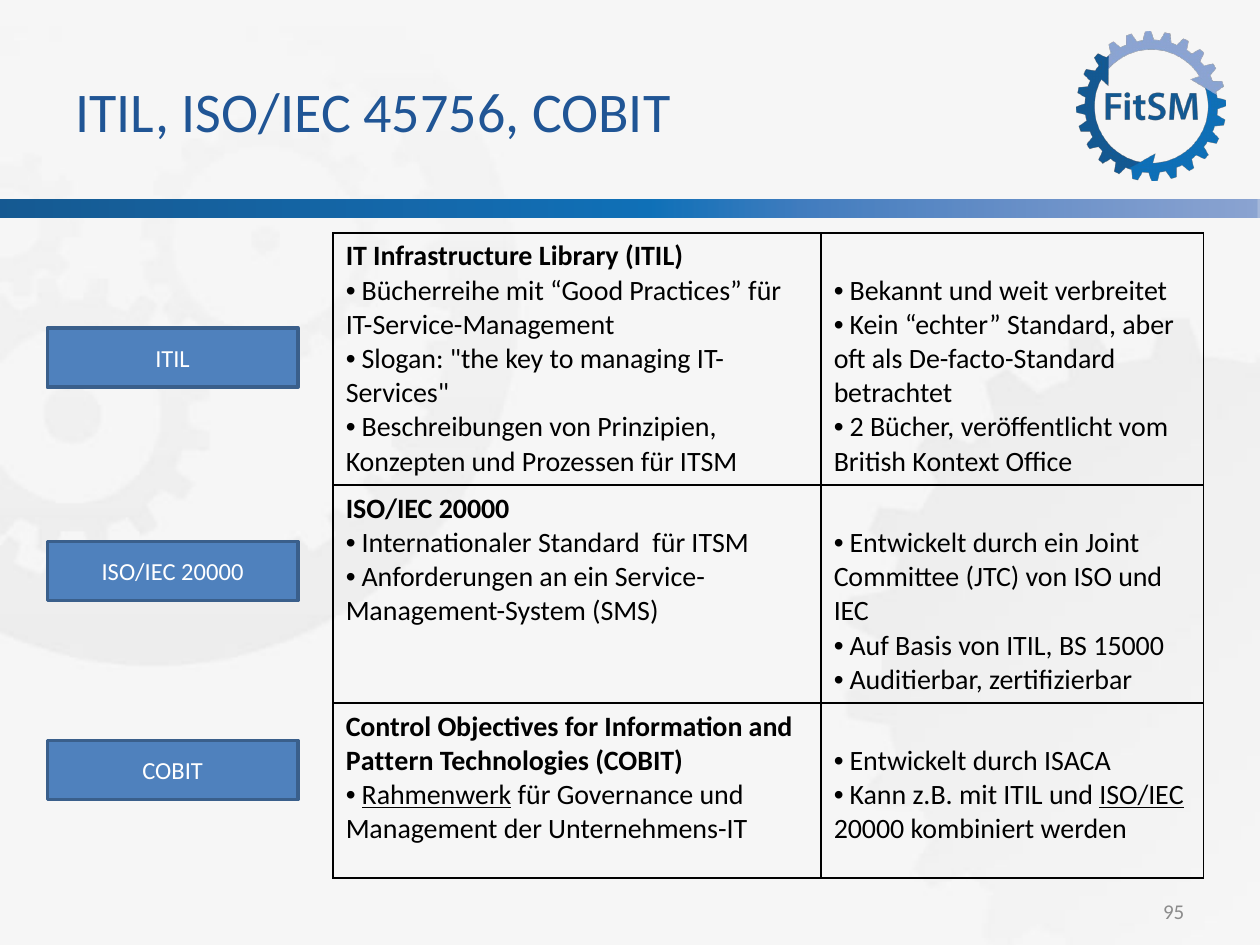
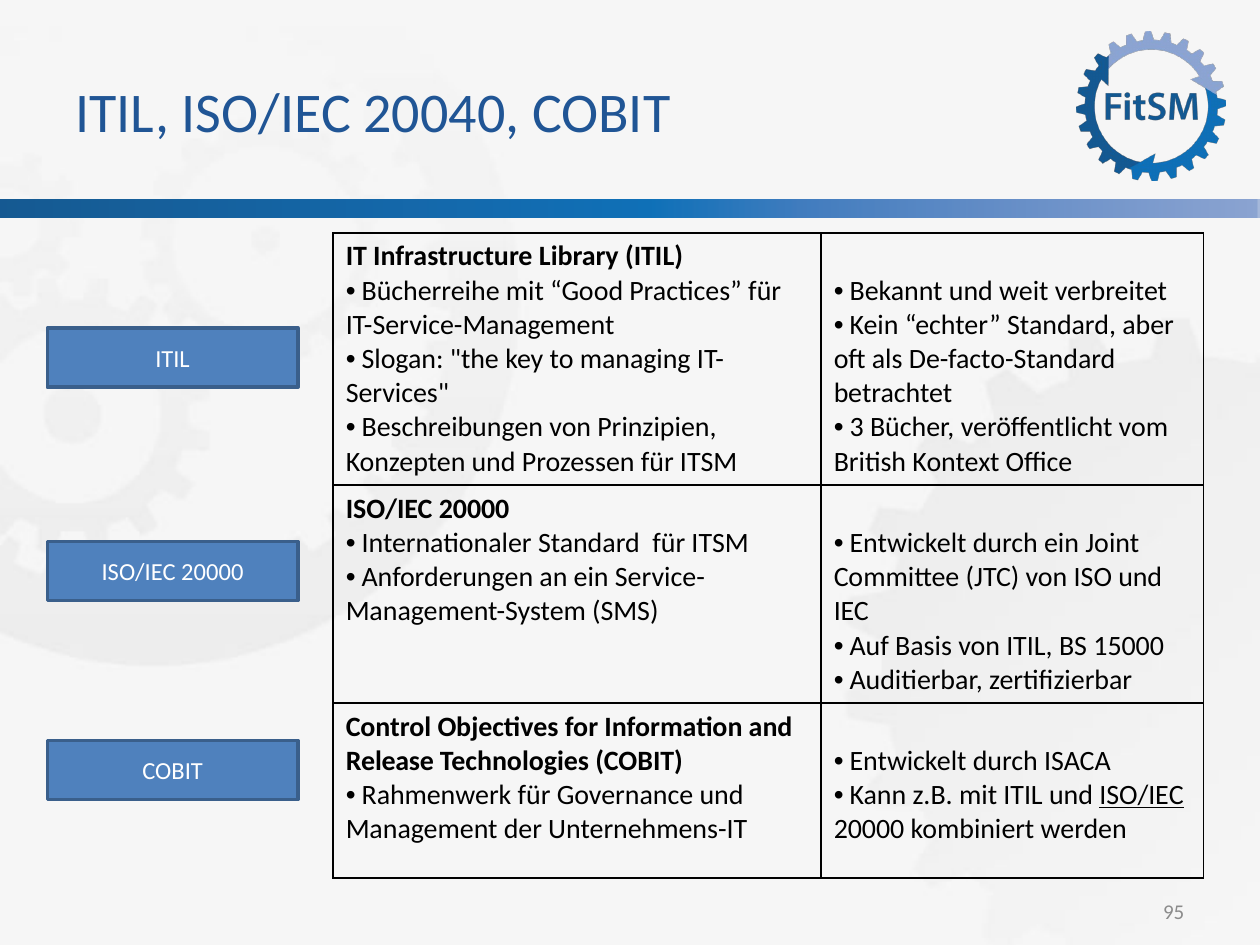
45756: 45756 -> 20040
2: 2 -> 3
Pattern: Pattern -> Release
Rahmenwerk underline: present -> none
